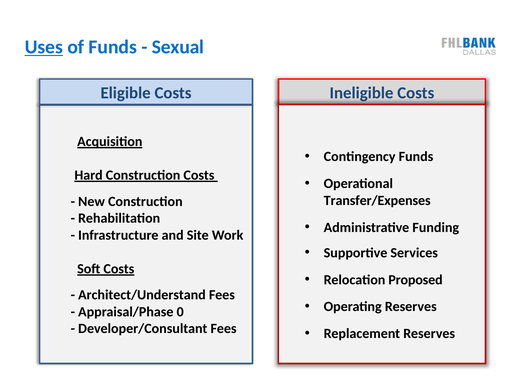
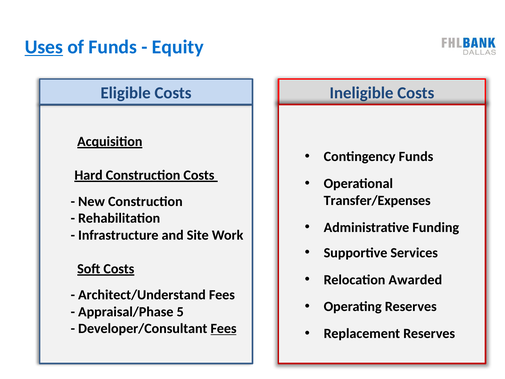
Sexual: Sexual -> Equity
Proposed: Proposed -> Awarded
0: 0 -> 5
Fees at (224, 328) underline: none -> present
